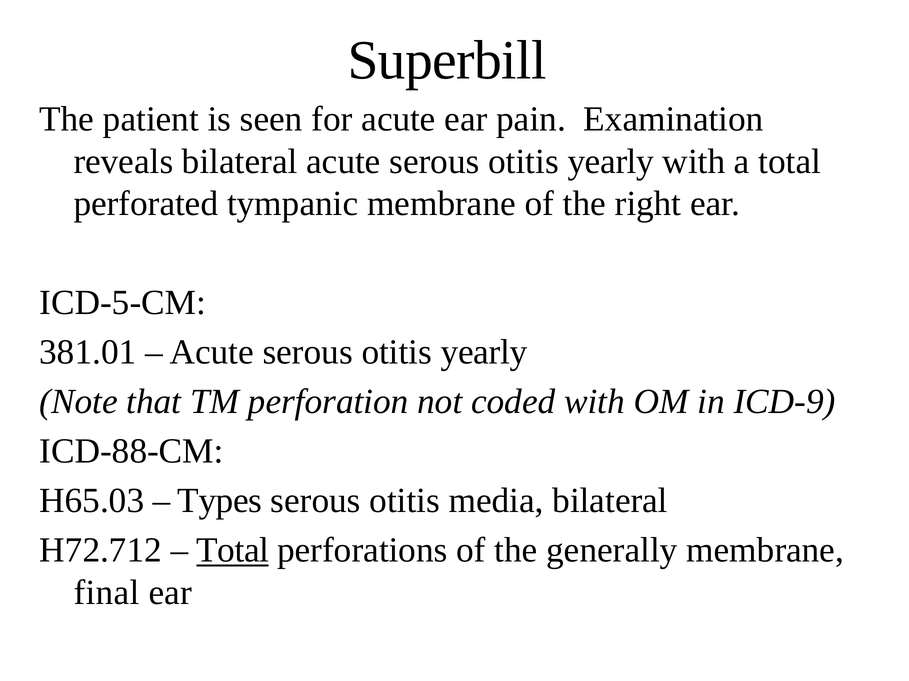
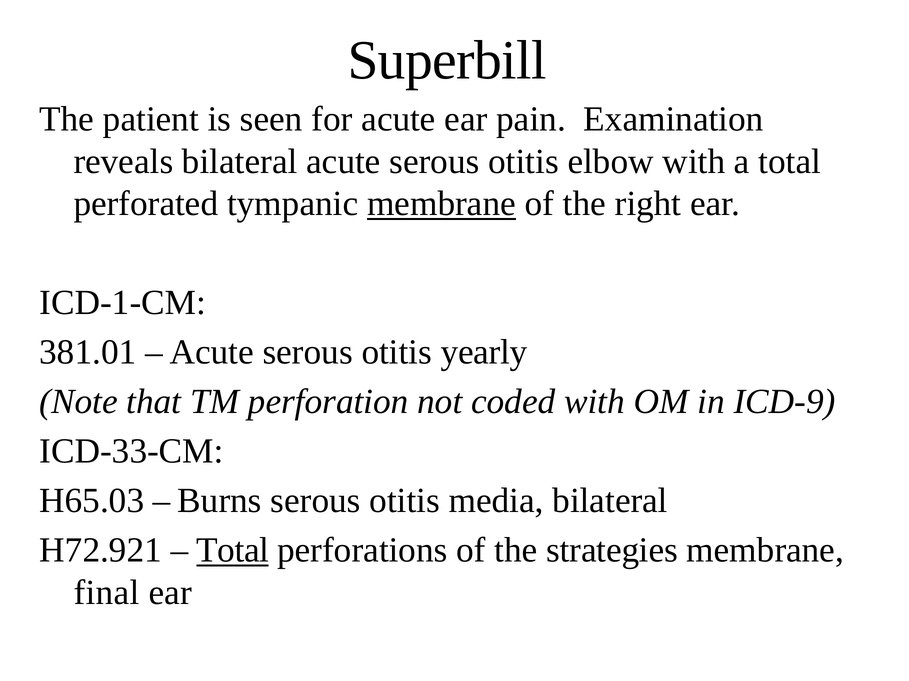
yearly at (611, 162): yearly -> elbow
membrane at (441, 204) underline: none -> present
ICD-5-CM: ICD-5-CM -> ICD-1-CM
ICD-88-CM: ICD-88-CM -> ICD-33-CM
Types: Types -> Burns
H72.712: H72.712 -> H72.921
generally: generally -> strategies
